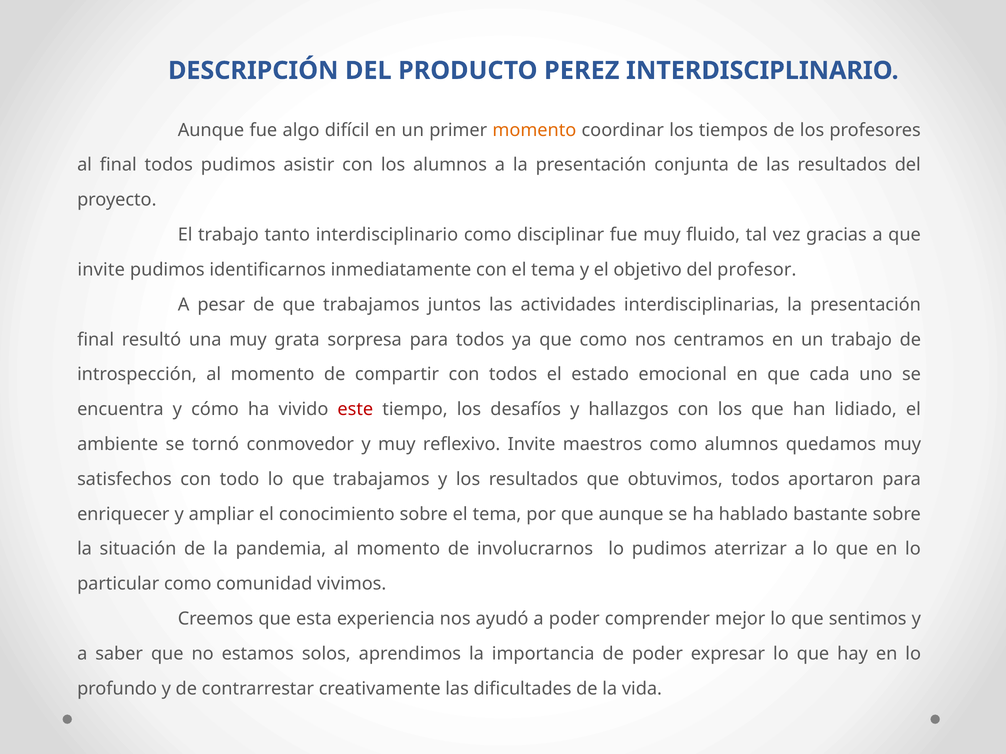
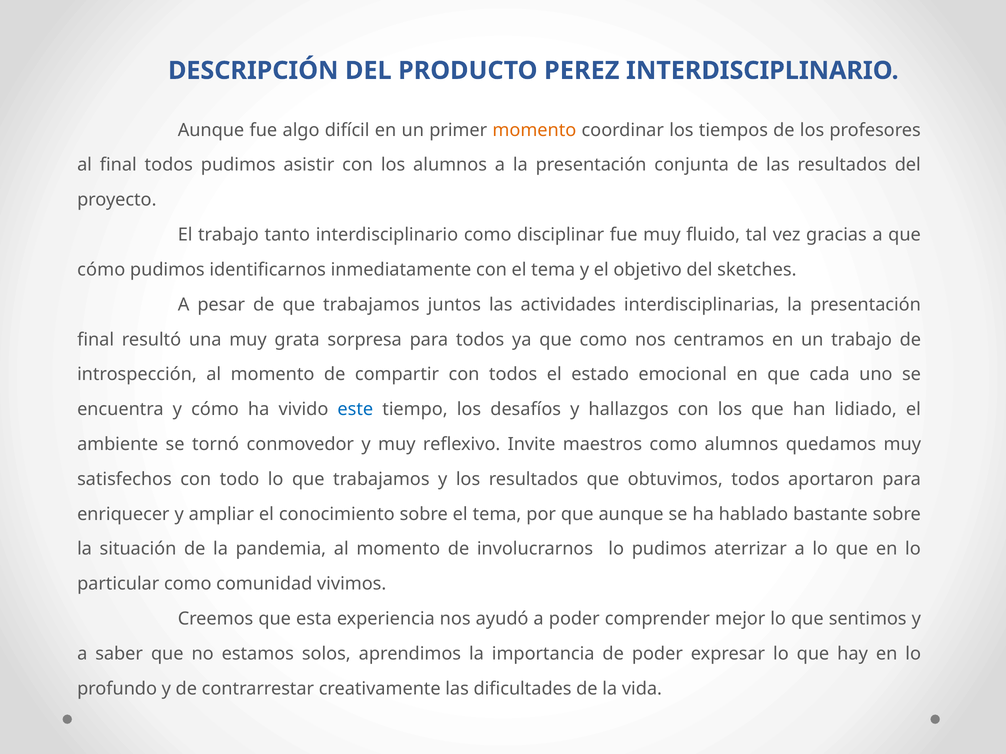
invite at (101, 270): invite -> cómo
profesor: profesor -> sketches
este colour: red -> blue
